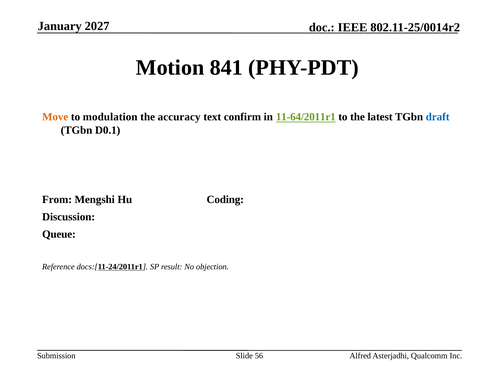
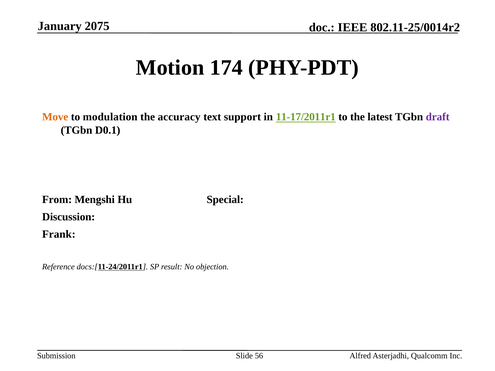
2027: 2027 -> 2075
841: 841 -> 174
confirm: confirm -> support
11-64/2011r1: 11-64/2011r1 -> 11-17/2011r1
draft colour: blue -> purple
Coding: Coding -> Special
Queue: Queue -> Frank
